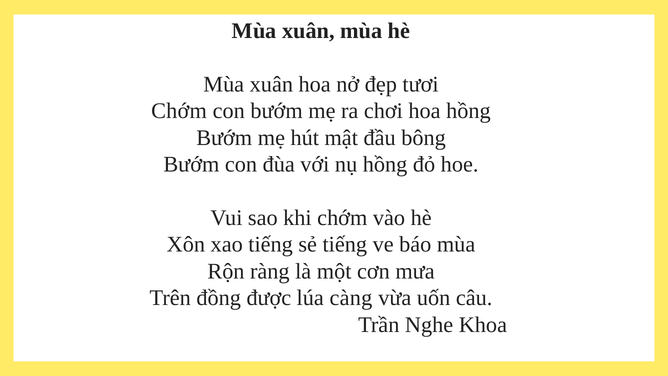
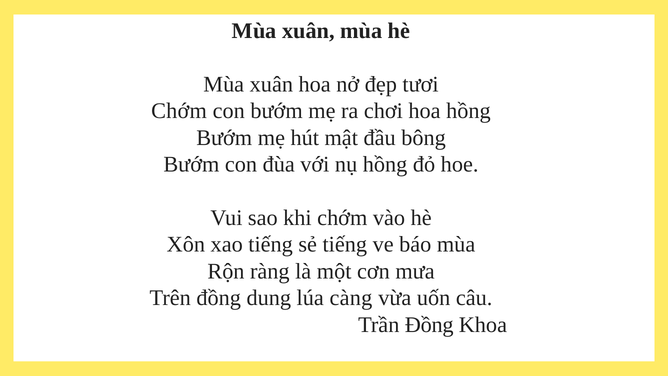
được: được -> dung
Trần Nghe: Nghe -> Đồng
